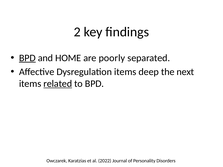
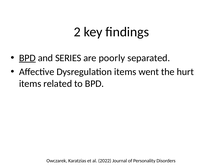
HOME: HOME -> SERIES
deep: deep -> went
next: next -> hurt
related underline: present -> none
